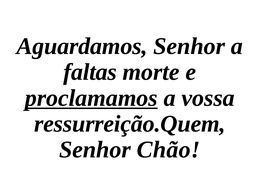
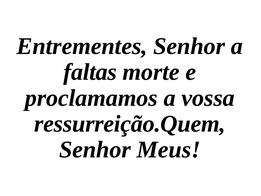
Aguardamos: Aguardamos -> Entrementes
proclamamos underline: present -> none
Chão: Chão -> Meus
